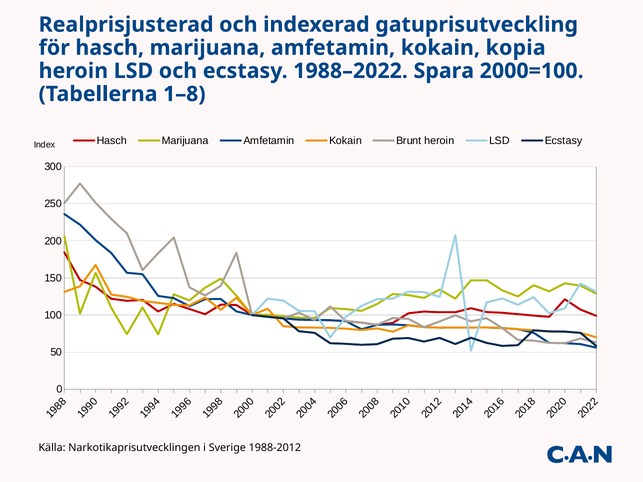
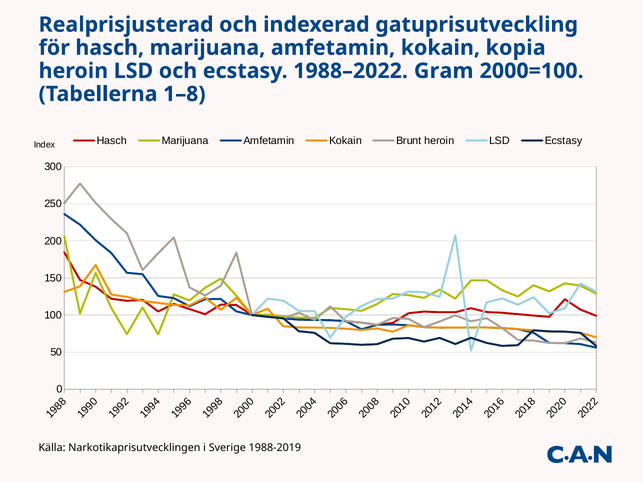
Spara: Spara -> Gram
1988-2012: 1988-2012 -> 1988-2019
